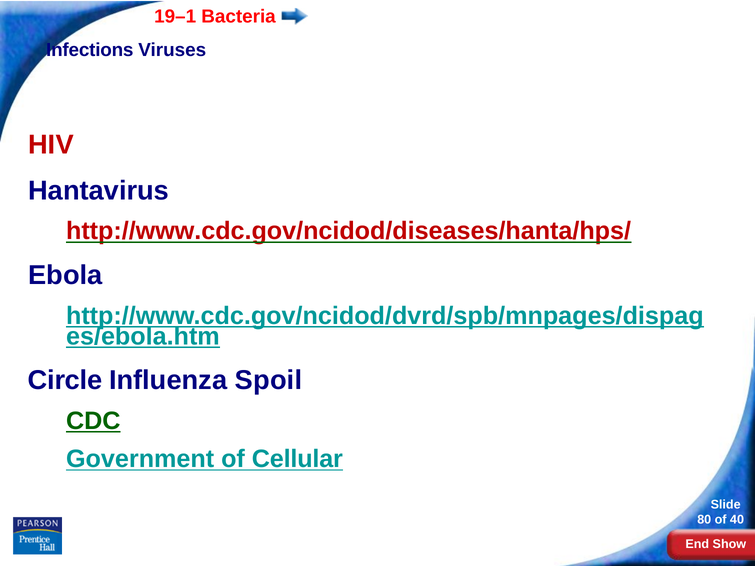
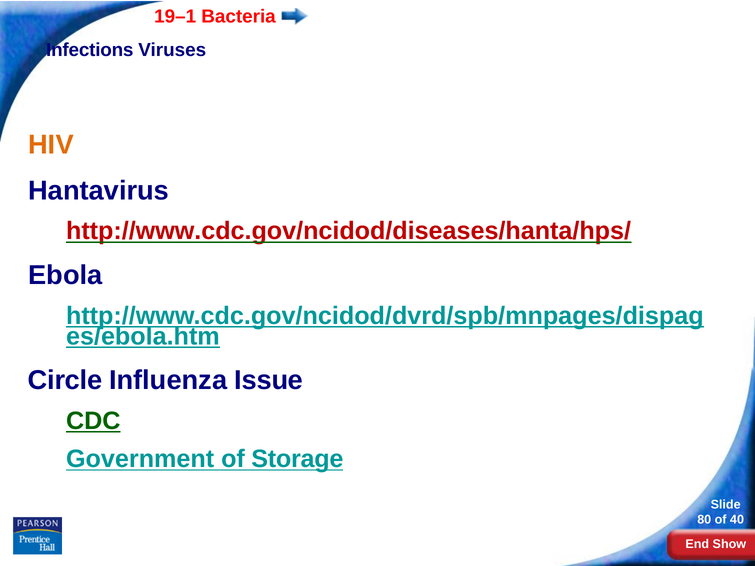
HIV colour: red -> orange
Spoil: Spoil -> Issue
Cellular: Cellular -> Storage
